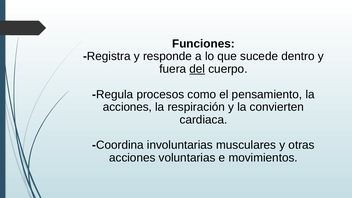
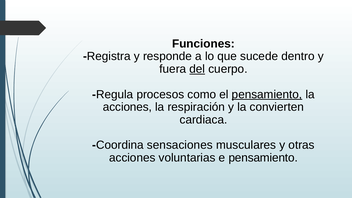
pensamiento at (267, 94) underline: none -> present
involuntarias: involuntarias -> sensaciones
e movimientos: movimientos -> pensamiento
